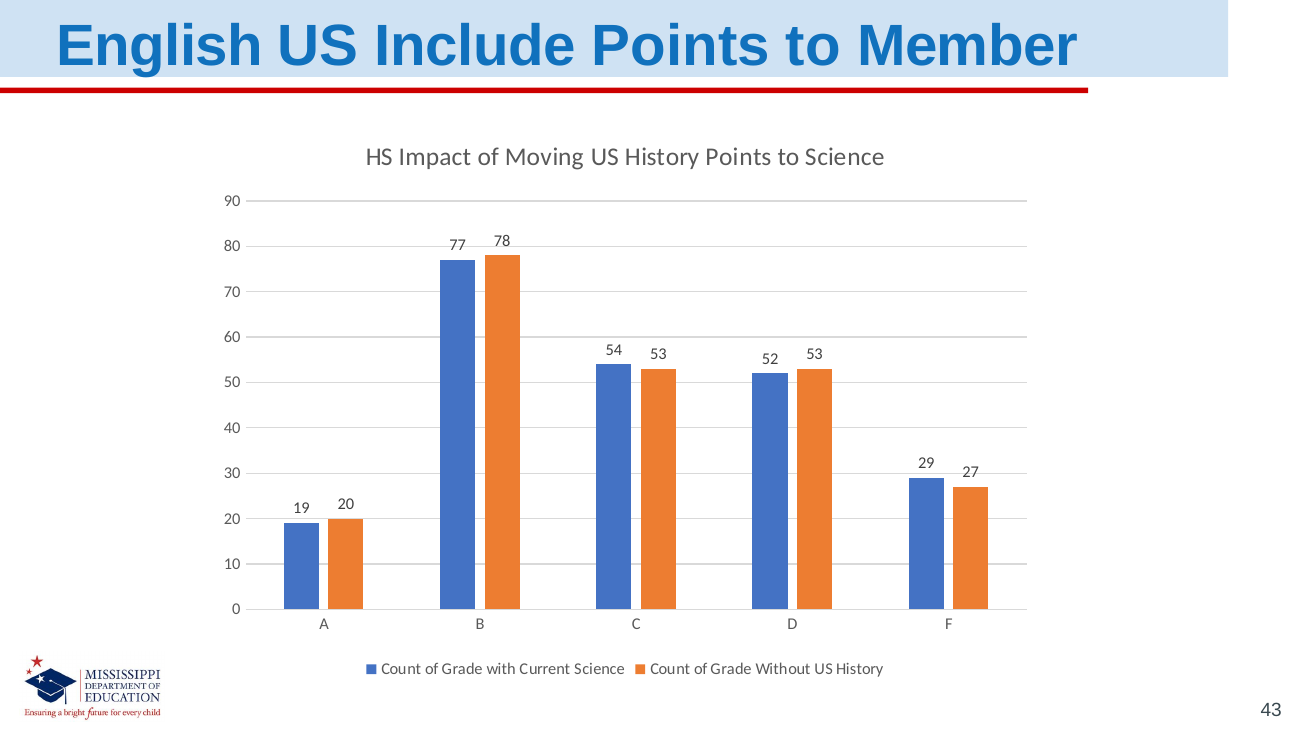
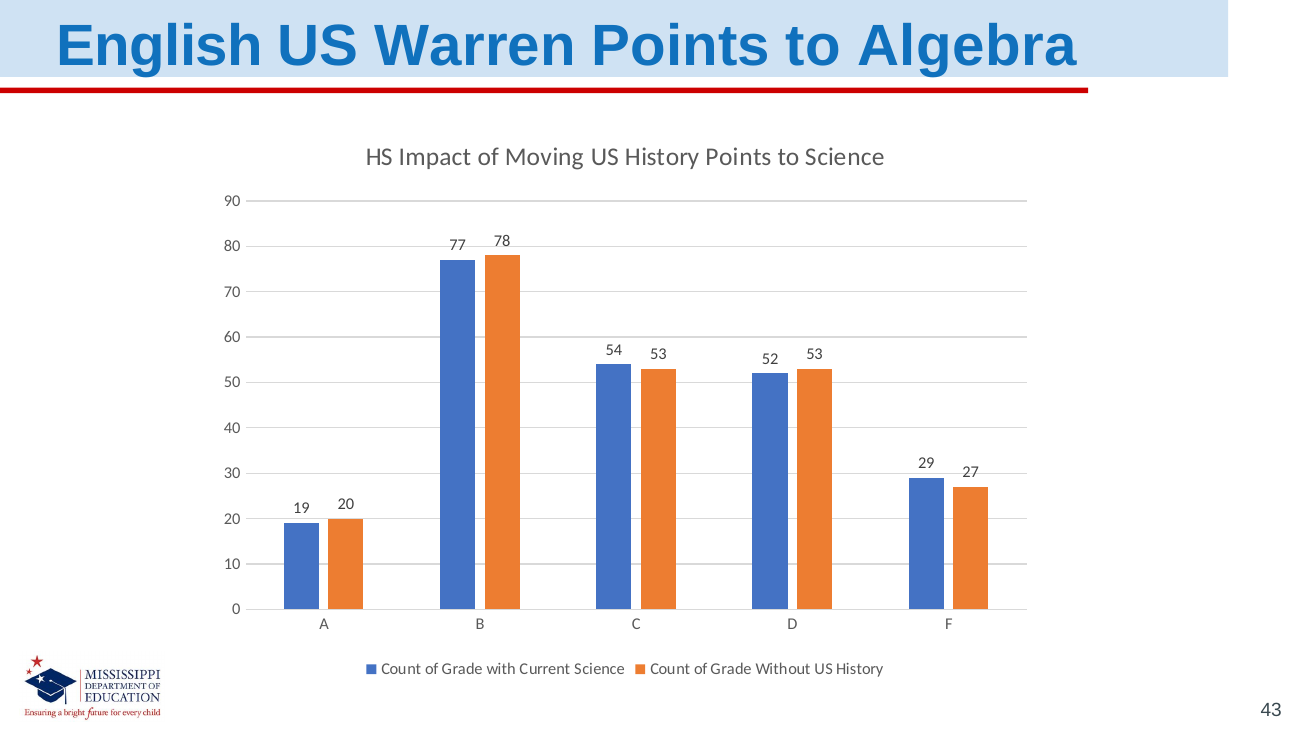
Include: Include -> Warren
Member: Member -> Algebra
